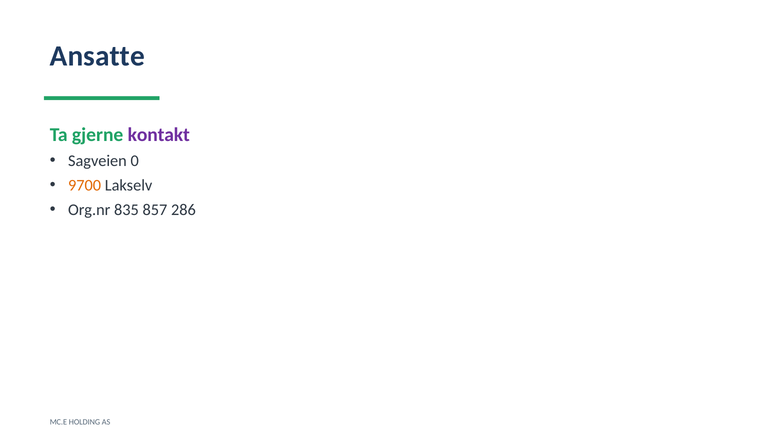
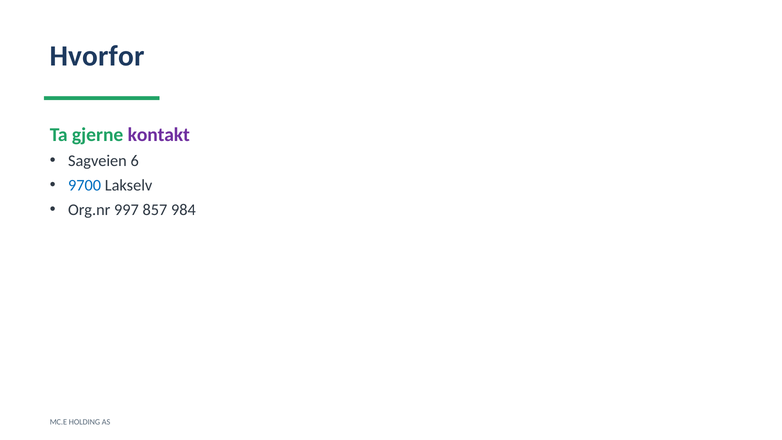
Ansatte: Ansatte -> Hvorfor
0: 0 -> 6
9700 colour: orange -> blue
835: 835 -> 997
286: 286 -> 984
